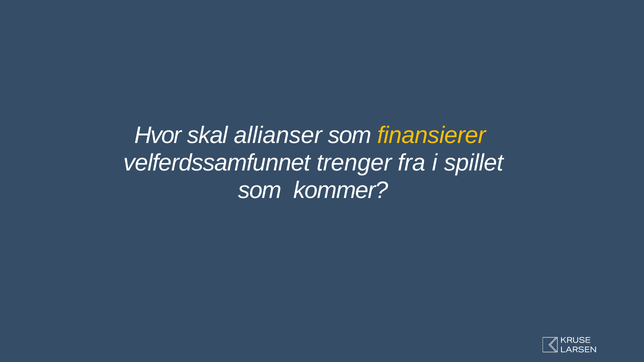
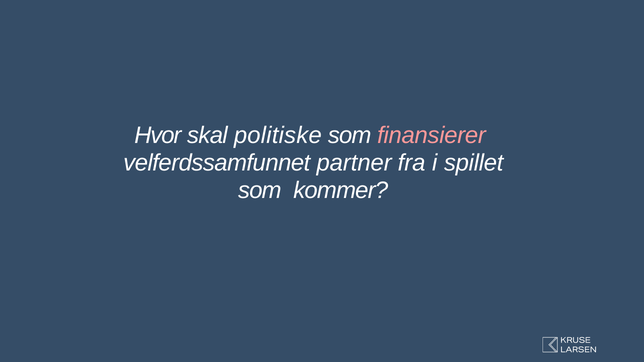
allianser: allianser -> politiske
finansierer colour: yellow -> pink
trenger: trenger -> partner
